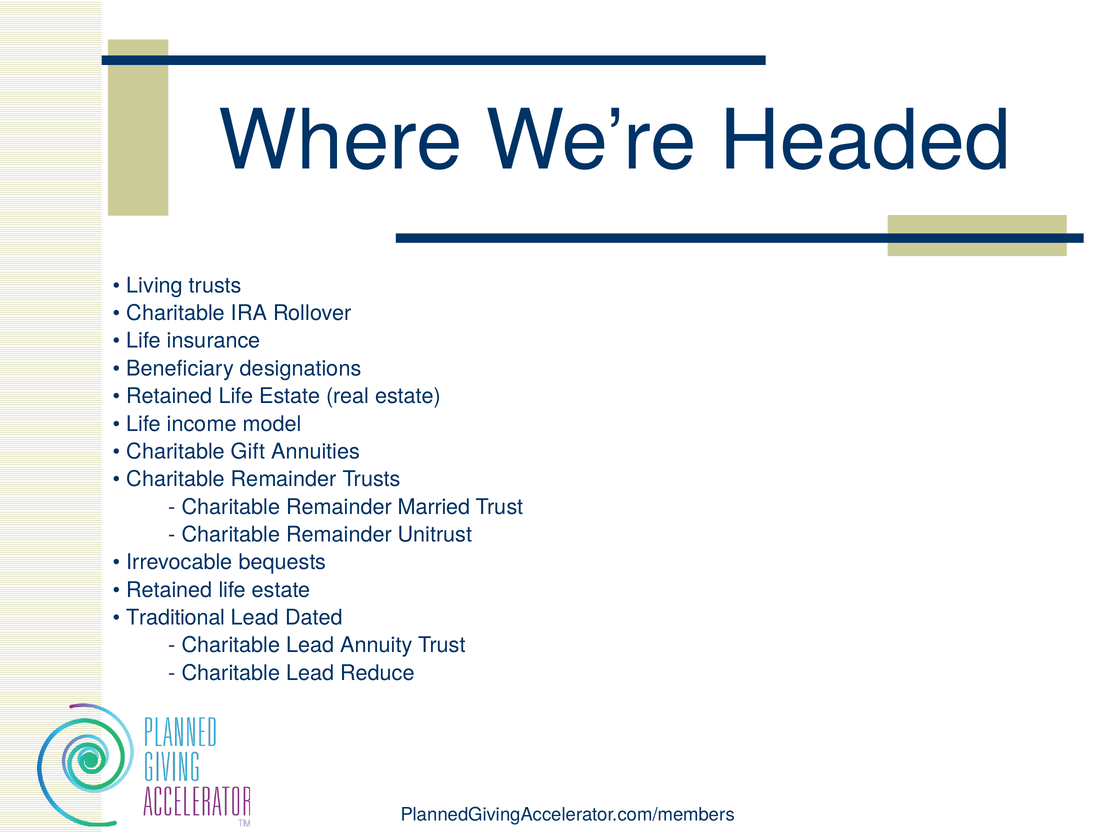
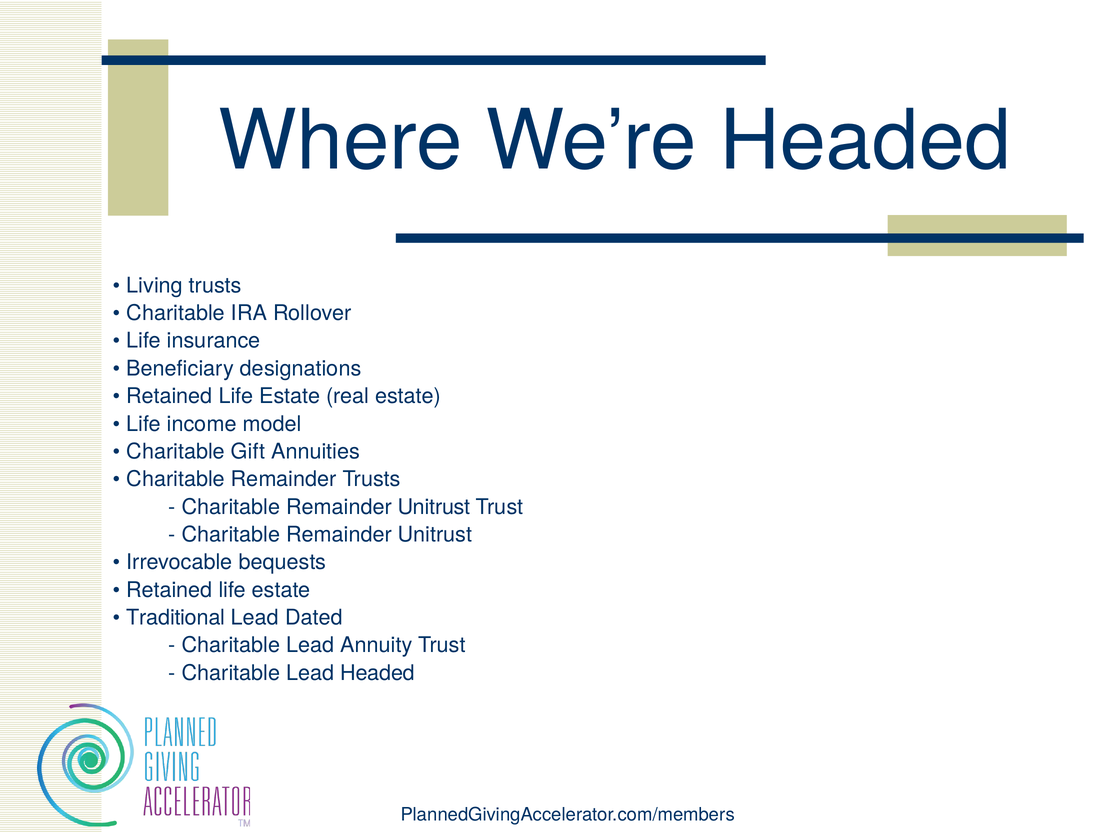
Married at (434, 507): Married -> Unitrust
Lead Reduce: Reduce -> Headed
